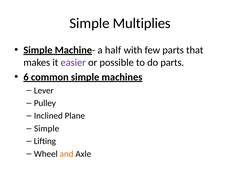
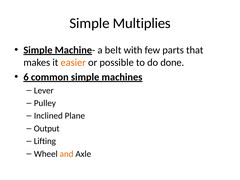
half: half -> belt
easier colour: purple -> orange
do parts: parts -> done
Simple at (47, 128): Simple -> Output
